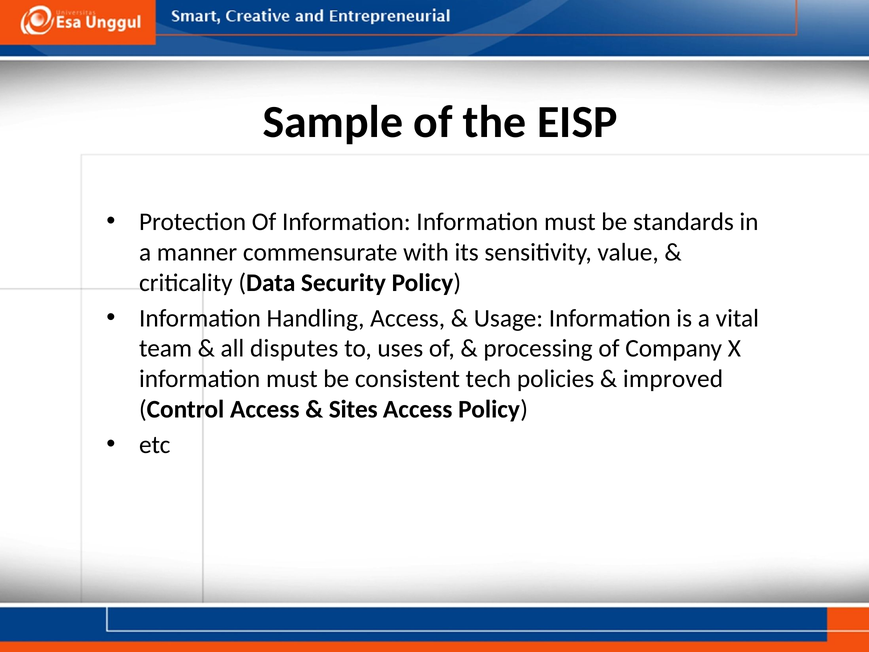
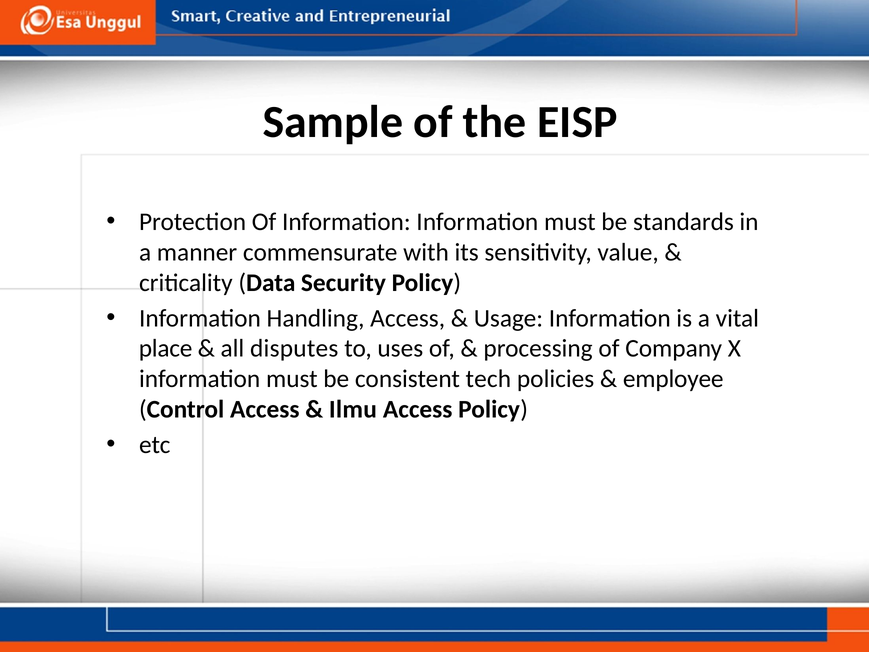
team: team -> place
improved: improved -> employee
Sites: Sites -> Ilmu
